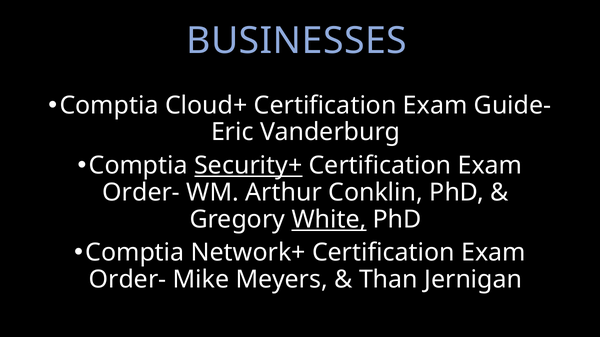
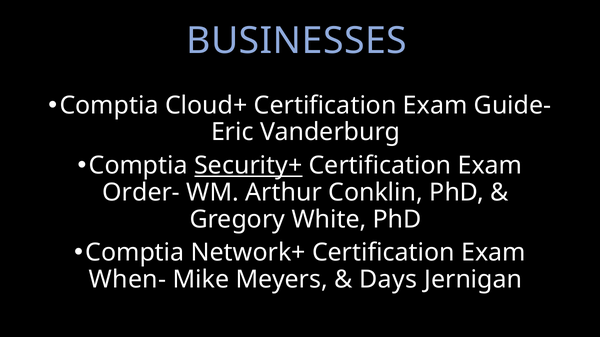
White underline: present -> none
Order- at (128, 280): Order- -> When-
Than: Than -> Days
